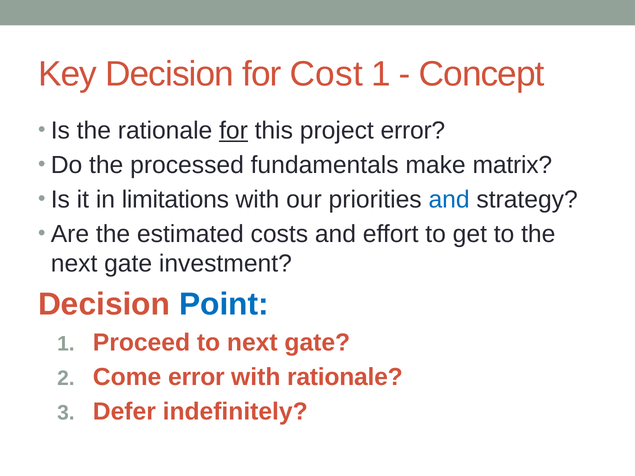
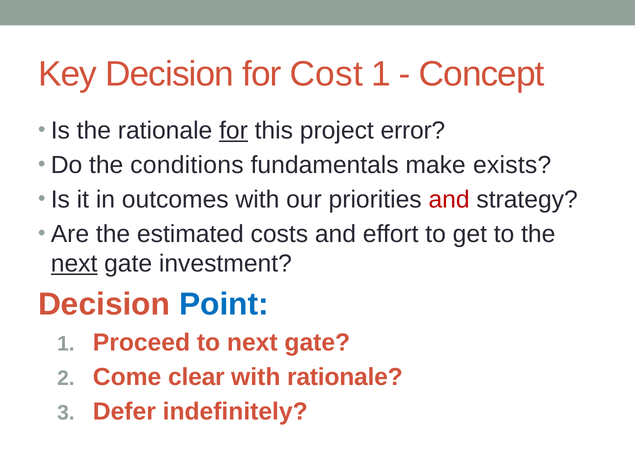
processed: processed -> conditions
matrix: matrix -> exists
limitations: limitations -> outcomes
and at (449, 200) colour: blue -> red
next at (74, 264) underline: none -> present
Come error: error -> clear
